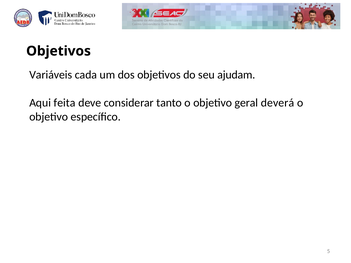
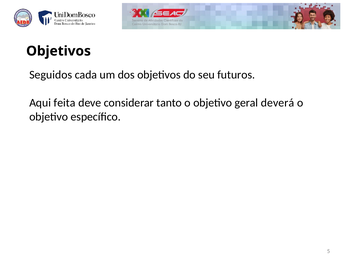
Variáveis: Variáveis -> Seguidos
ajudam: ajudam -> futuros
